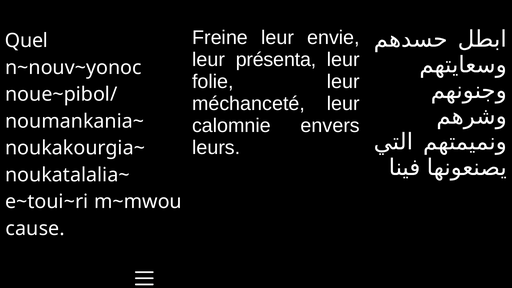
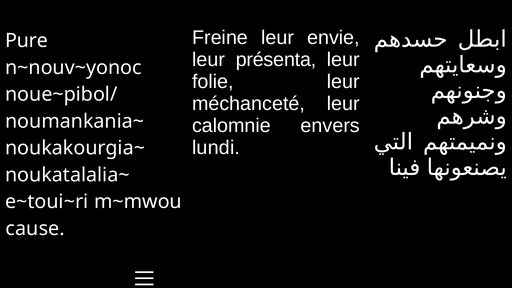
Quel: Quel -> Pure
leurs: leurs -> lundi
